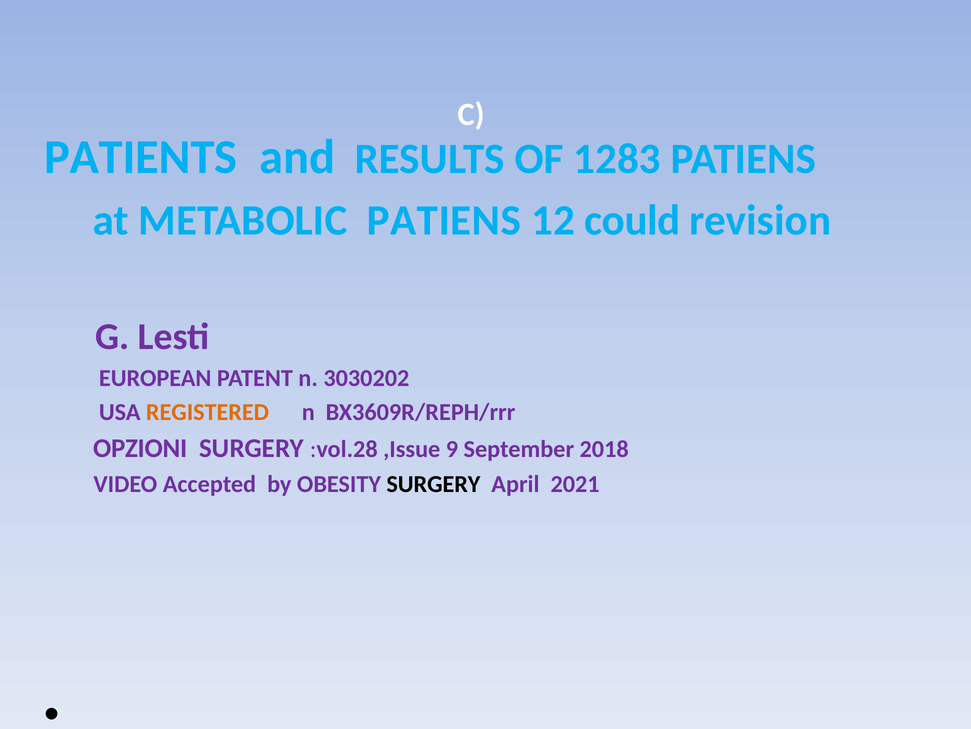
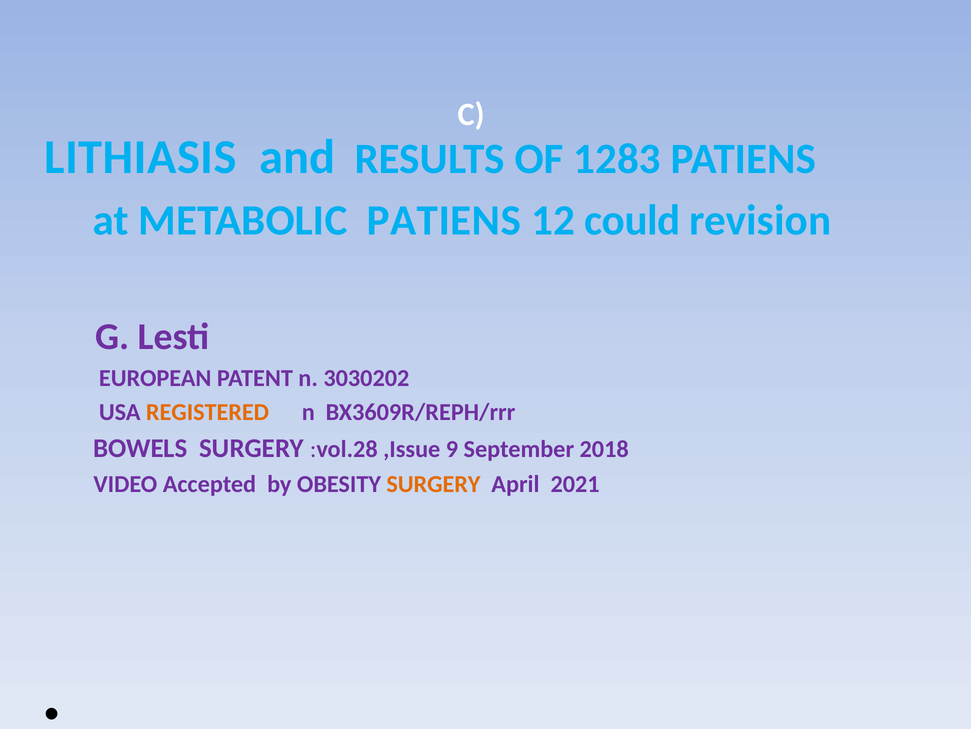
PATIENTS: PATIENTS -> LITHIASIS
OPZIONI: OPZIONI -> BOWELS
SURGERY at (433, 484) colour: black -> orange
